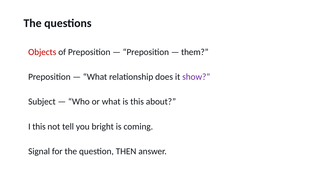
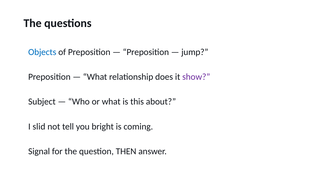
Objects colour: red -> blue
them: them -> jump
I this: this -> slid
